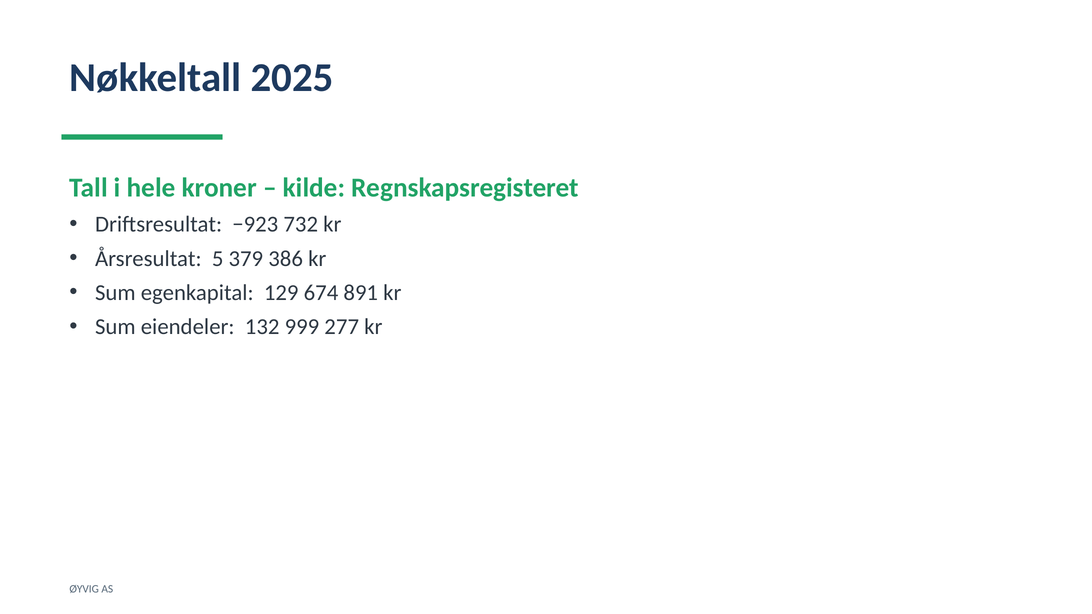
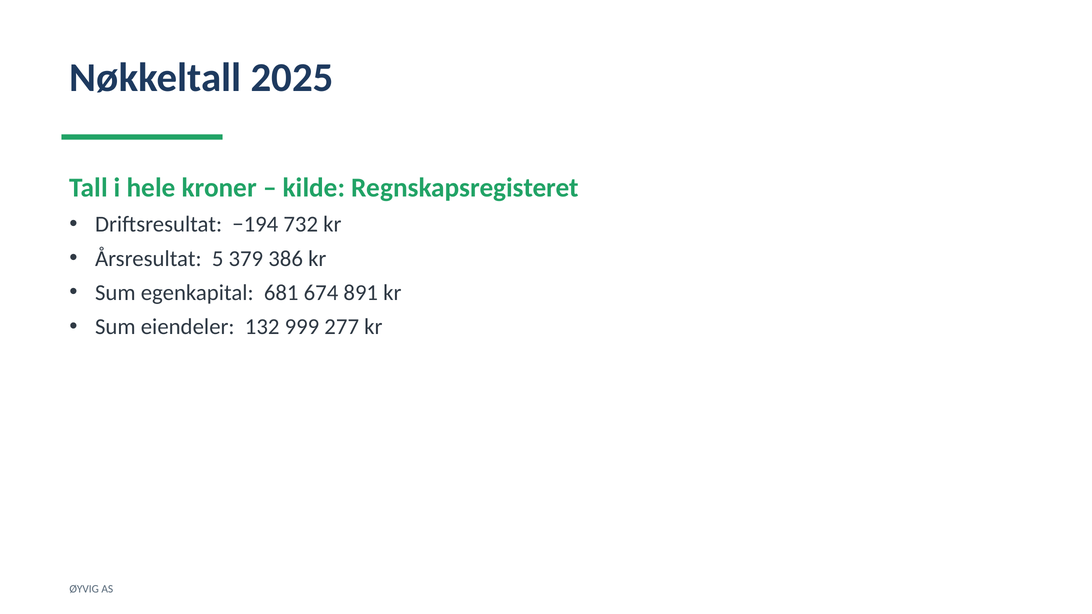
−923: −923 -> −194
129: 129 -> 681
